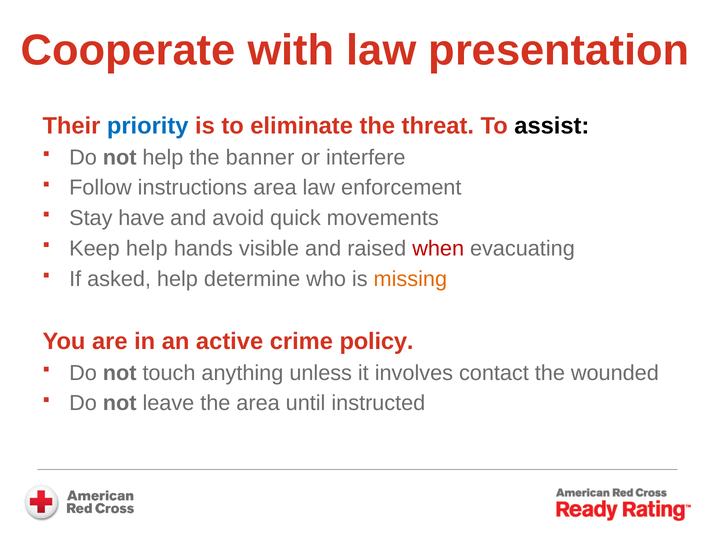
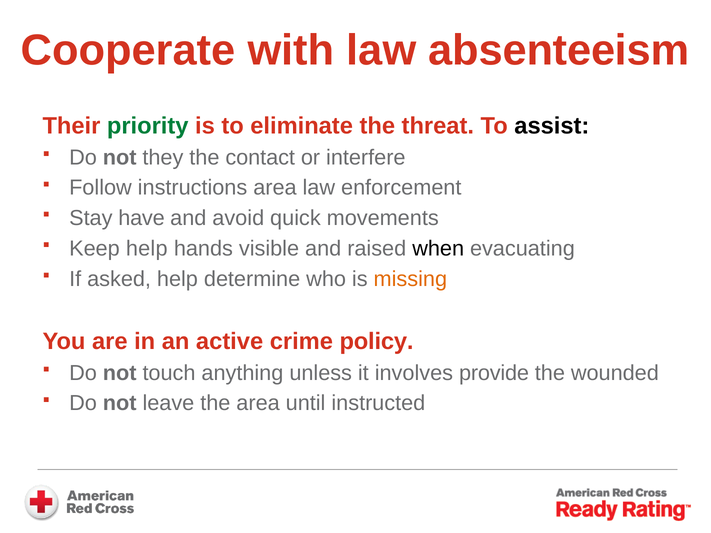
presentation: presentation -> absenteeism
priority colour: blue -> green
not help: help -> they
banner: banner -> contact
when colour: red -> black
contact: contact -> provide
